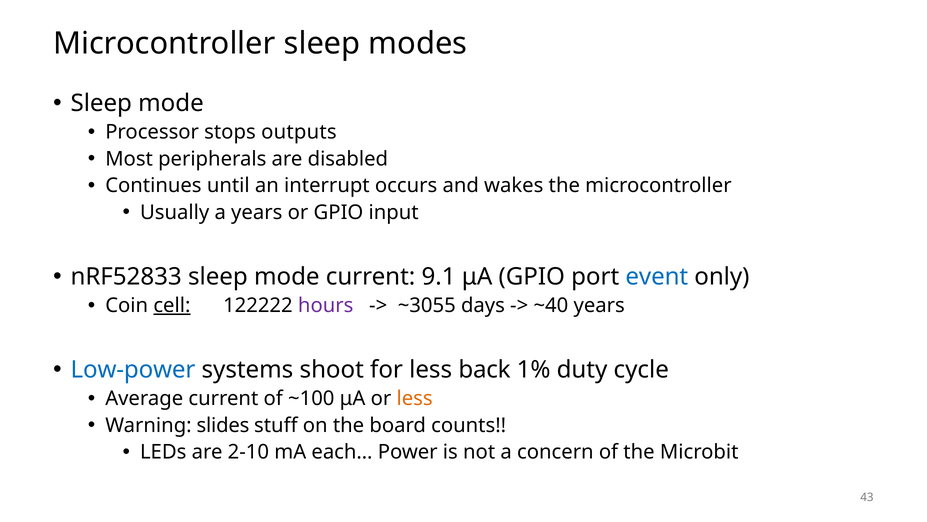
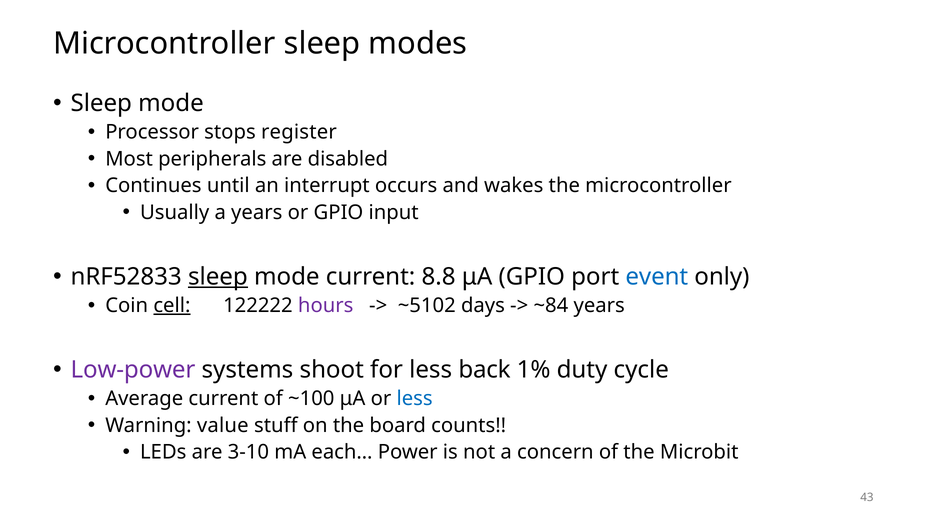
outputs: outputs -> register
sleep at (218, 276) underline: none -> present
9.1: 9.1 -> 8.8
~3055: ~3055 -> ~5102
~40: ~40 -> ~84
Low-power colour: blue -> purple
less at (415, 398) colour: orange -> blue
slides: slides -> value
2-10: 2-10 -> 3-10
